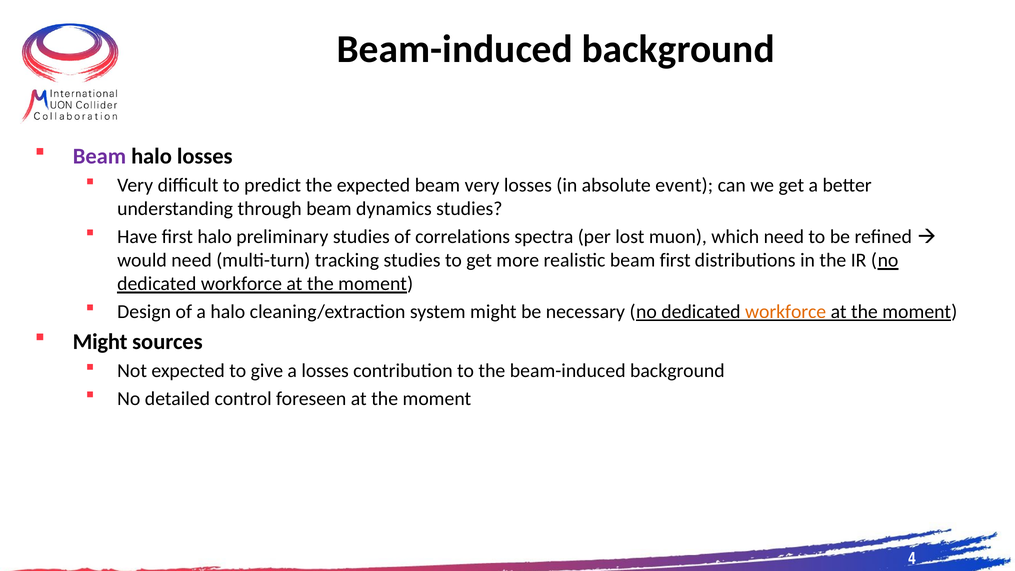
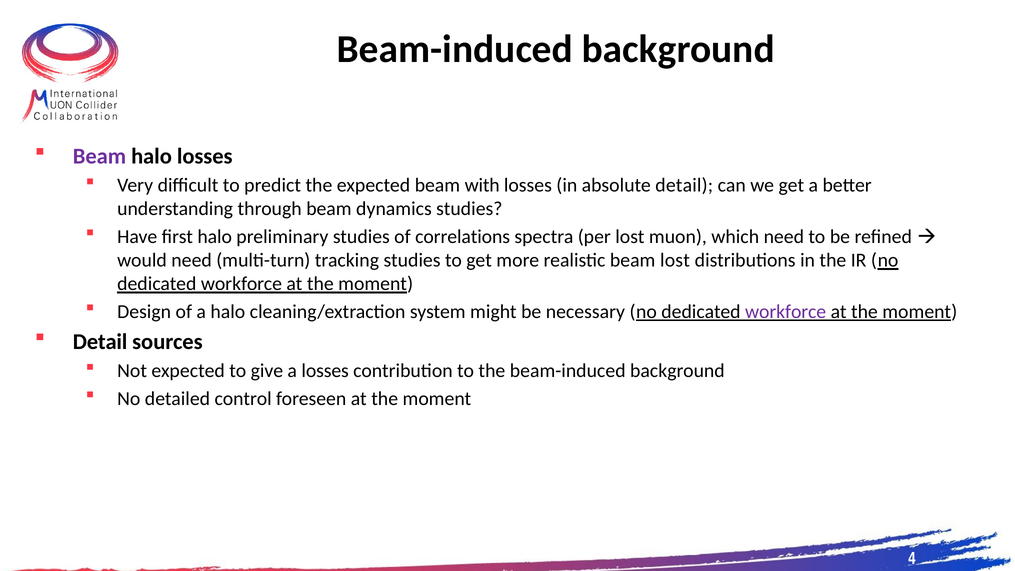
beam very: very -> with
absolute event: event -> detail
beam first: first -> lost
workforce at (786, 312) colour: orange -> purple
Might at (100, 342): Might -> Detail
